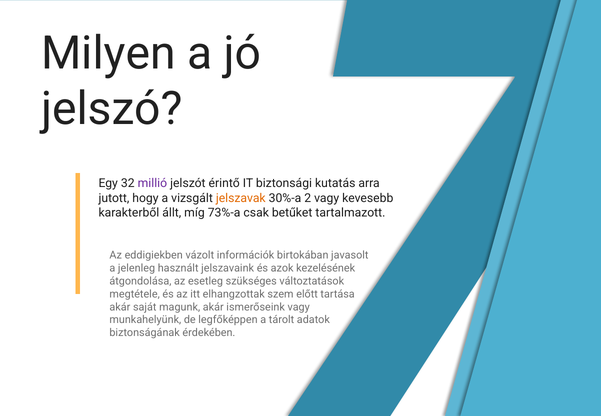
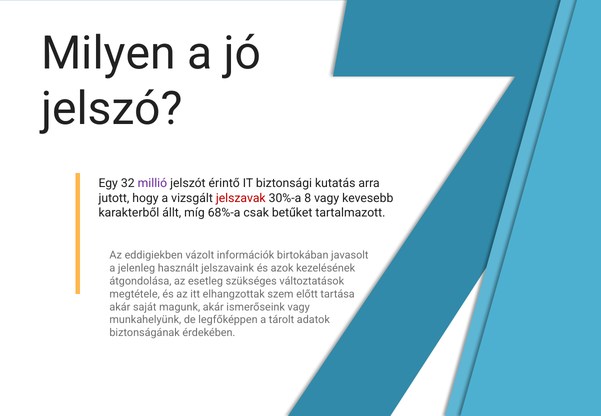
jelszavak colour: orange -> red
2: 2 -> 8
73%-a: 73%-a -> 68%-a
